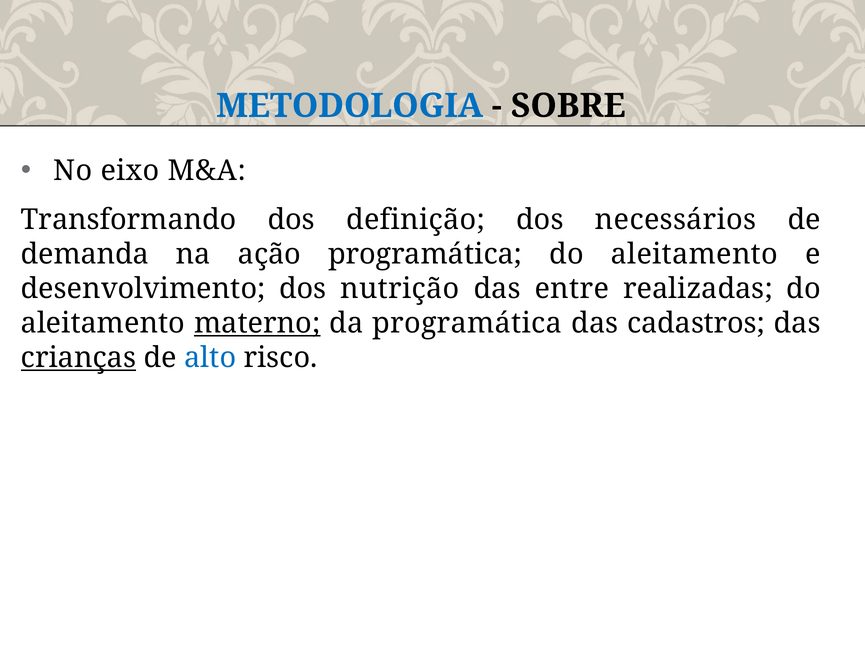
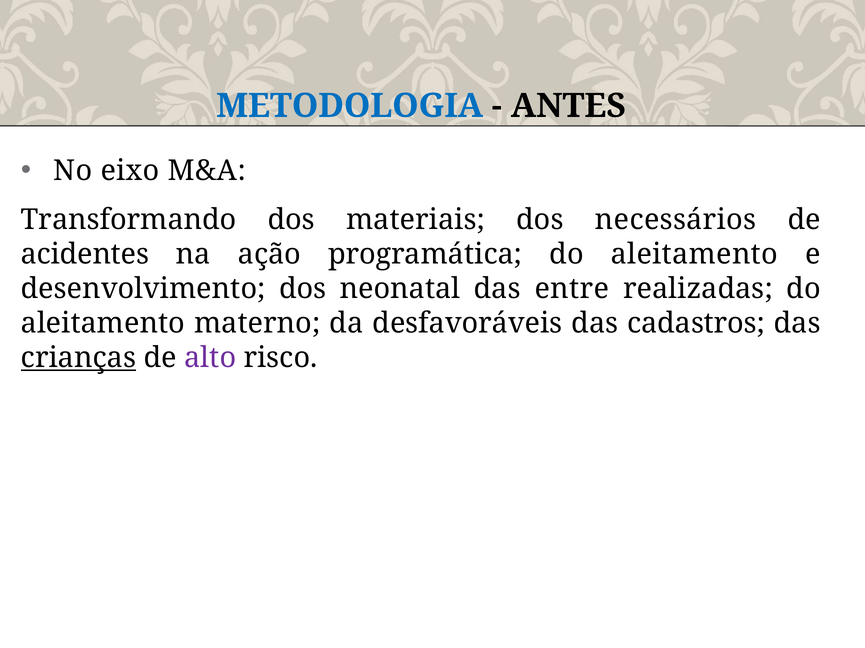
SOBRE: SOBRE -> ANTES
definição: definição -> materiais
demanda: demanda -> acidentes
nutrição: nutrição -> neonatal
materno underline: present -> none
da programática: programática -> desfavoráveis
alto colour: blue -> purple
